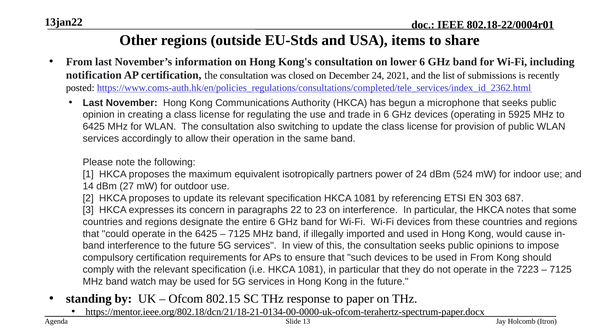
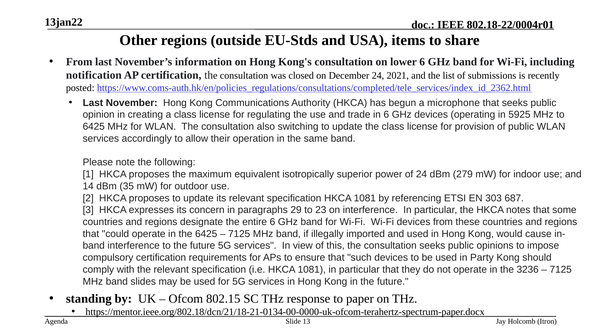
partners: partners -> superior
524: 524 -> 279
27: 27 -> 35
22: 22 -> 29
in From: From -> Party
7223: 7223 -> 3236
watch: watch -> slides
